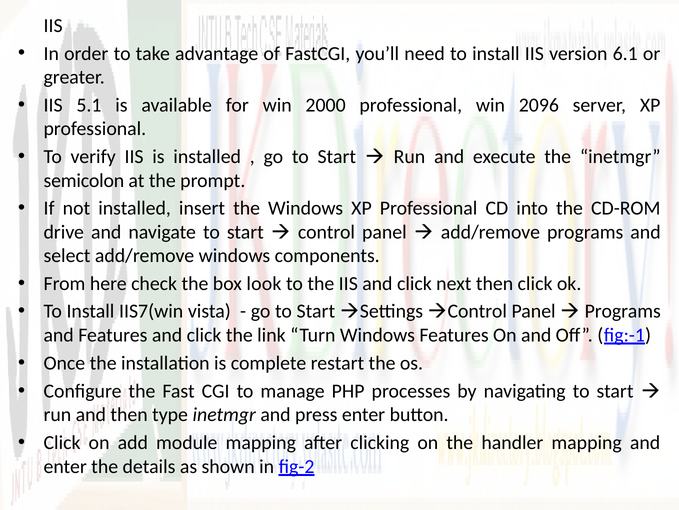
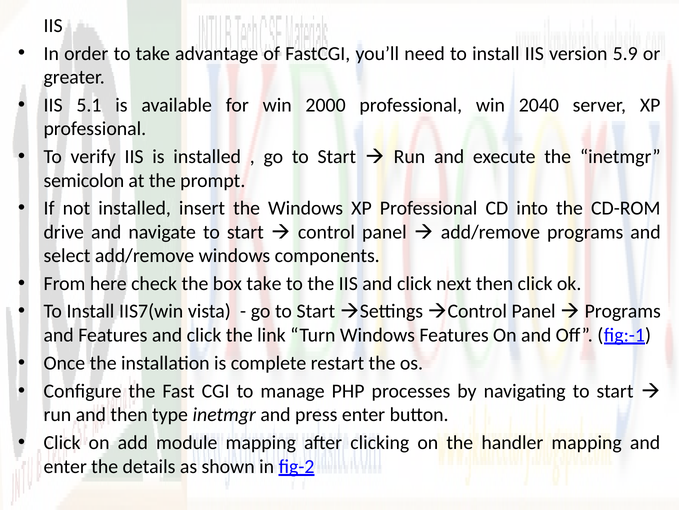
6.1: 6.1 -> 5.9
2096: 2096 -> 2040
box look: look -> take
